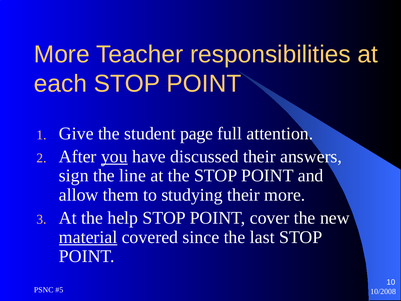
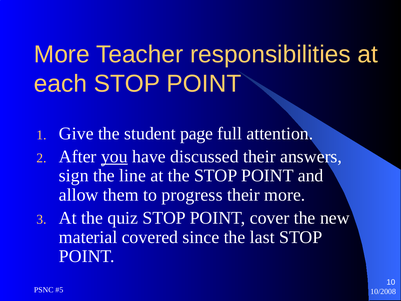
studying: studying -> progress
help: help -> quiz
material underline: present -> none
